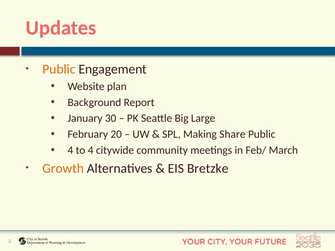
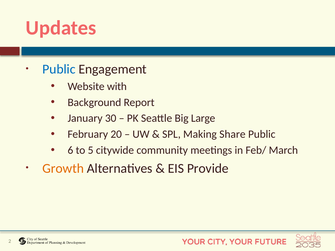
Public at (59, 69) colour: orange -> blue
plan: plan -> with
4 at (70, 150): 4 -> 6
to 4: 4 -> 5
Bretzke: Bretzke -> Provide
